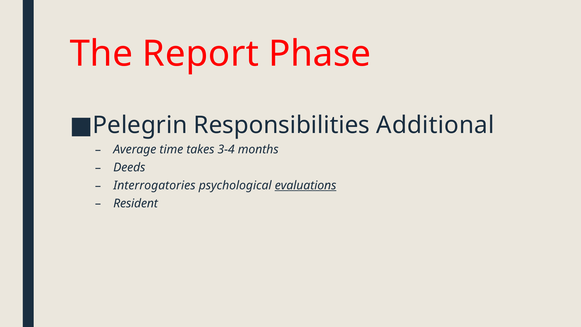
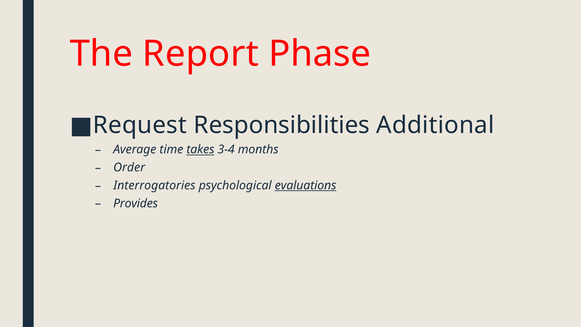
Pelegrin: Pelegrin -> Request
takes underline: none -> present
Deeds: Deeds -> Order
Resident: Resident -> Provides
